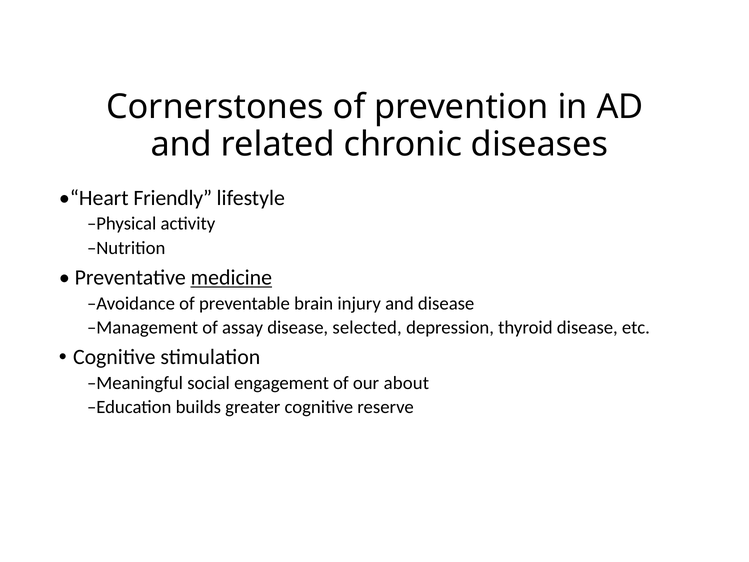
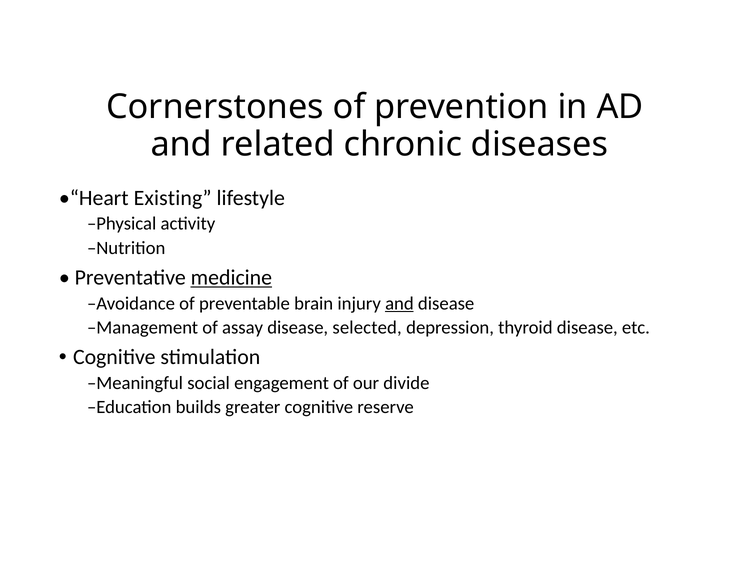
Friendly: Friendly -> Existing
and at (399, 303) underline: none -> present
about: about -> divide
